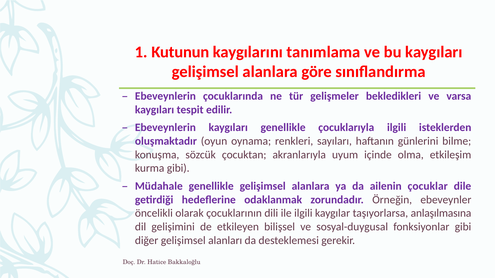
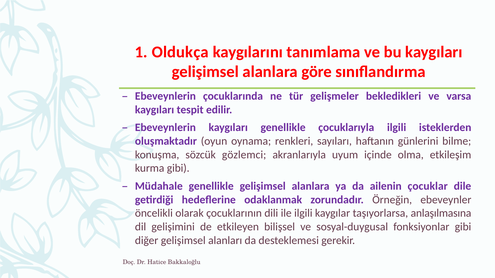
Kutunun: Kutunun -> Oldukça
çocuktan: çocuktan -> gözlemci
